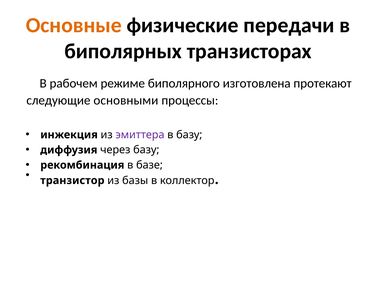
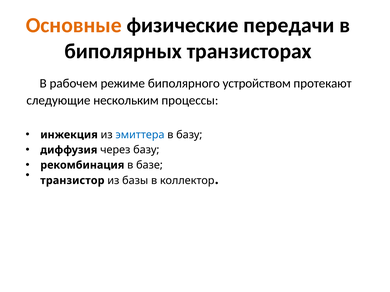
изготовлена: изготовлена -> устройством
основными: основными -> нескольким
эмиттера colour: purple -> blue
